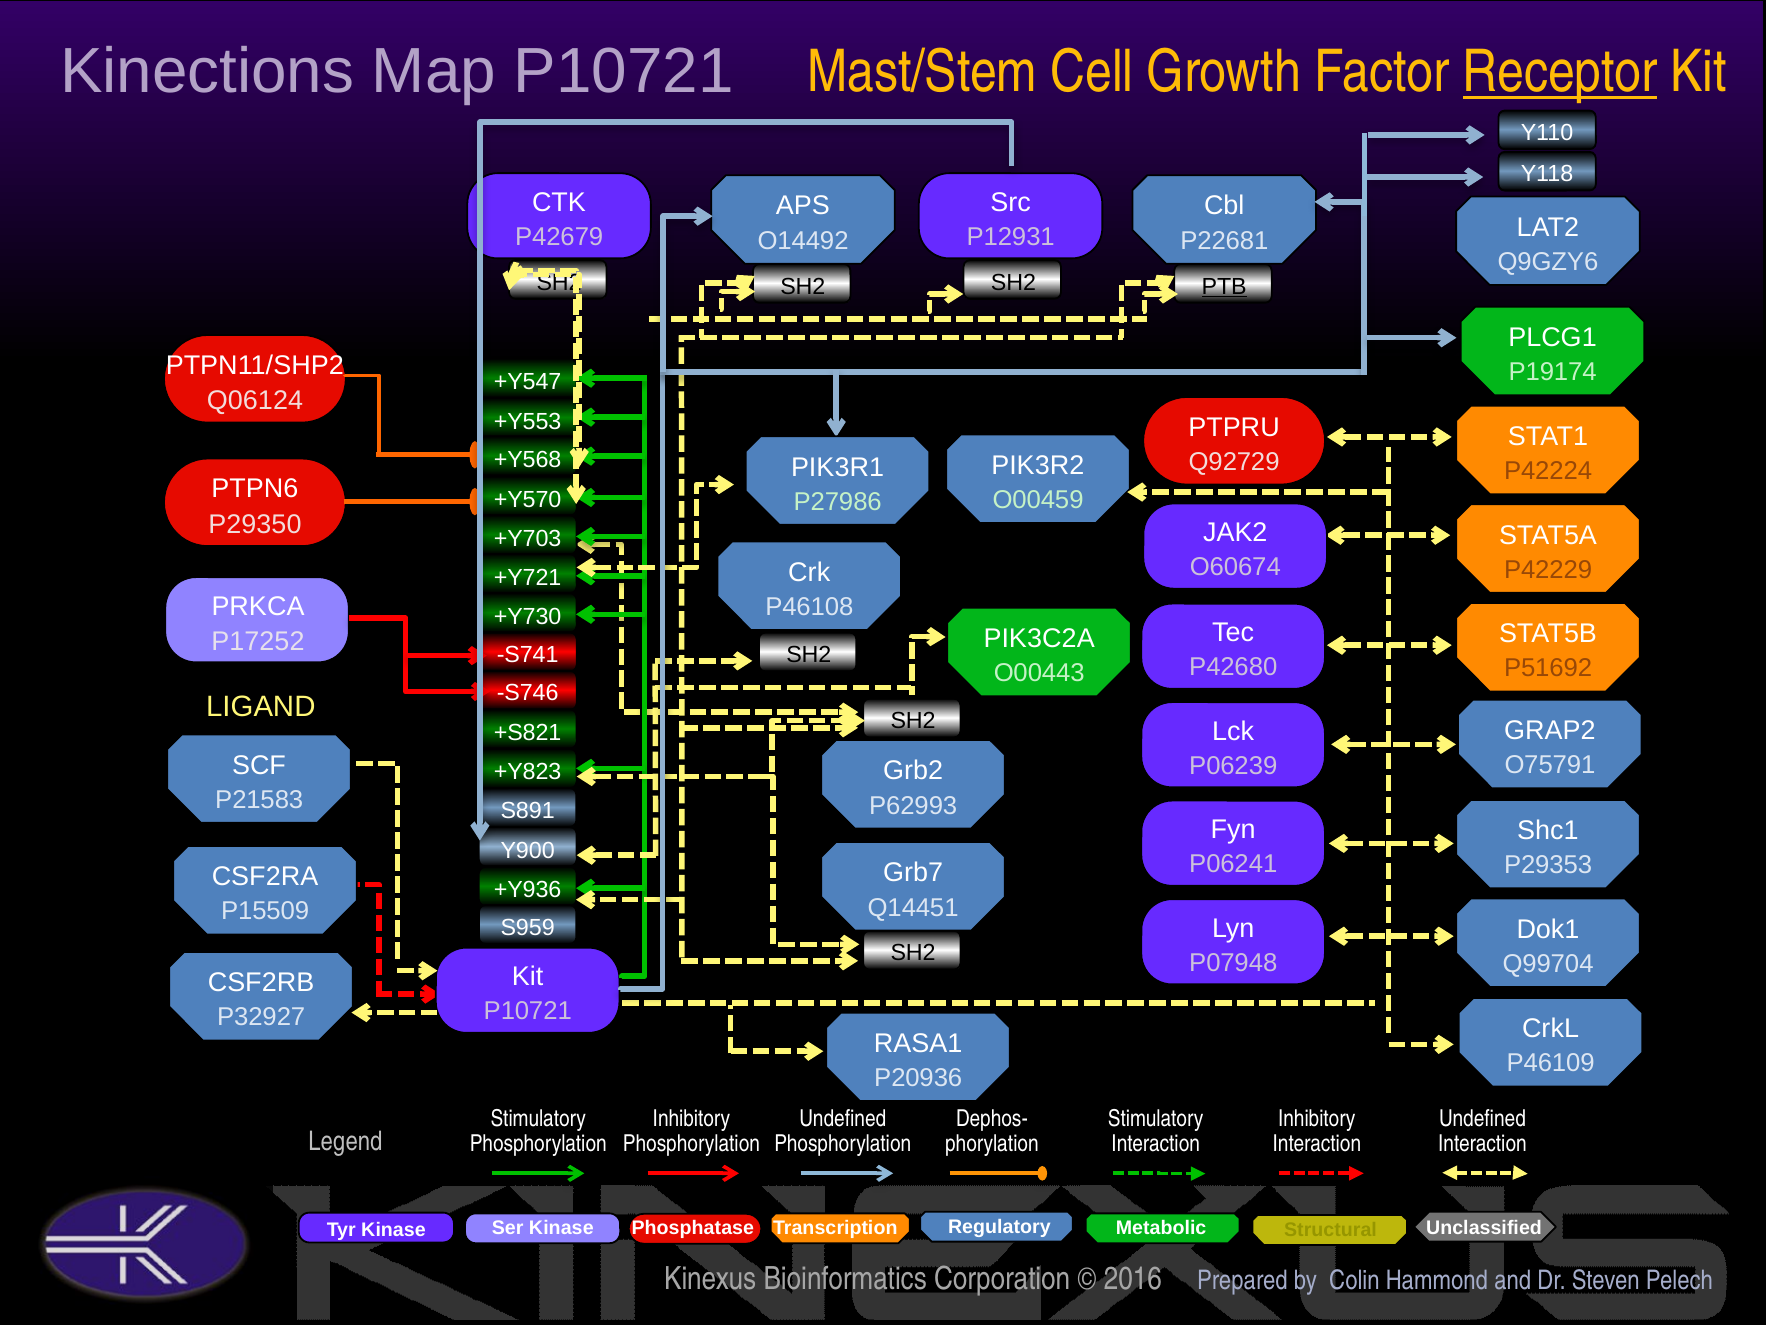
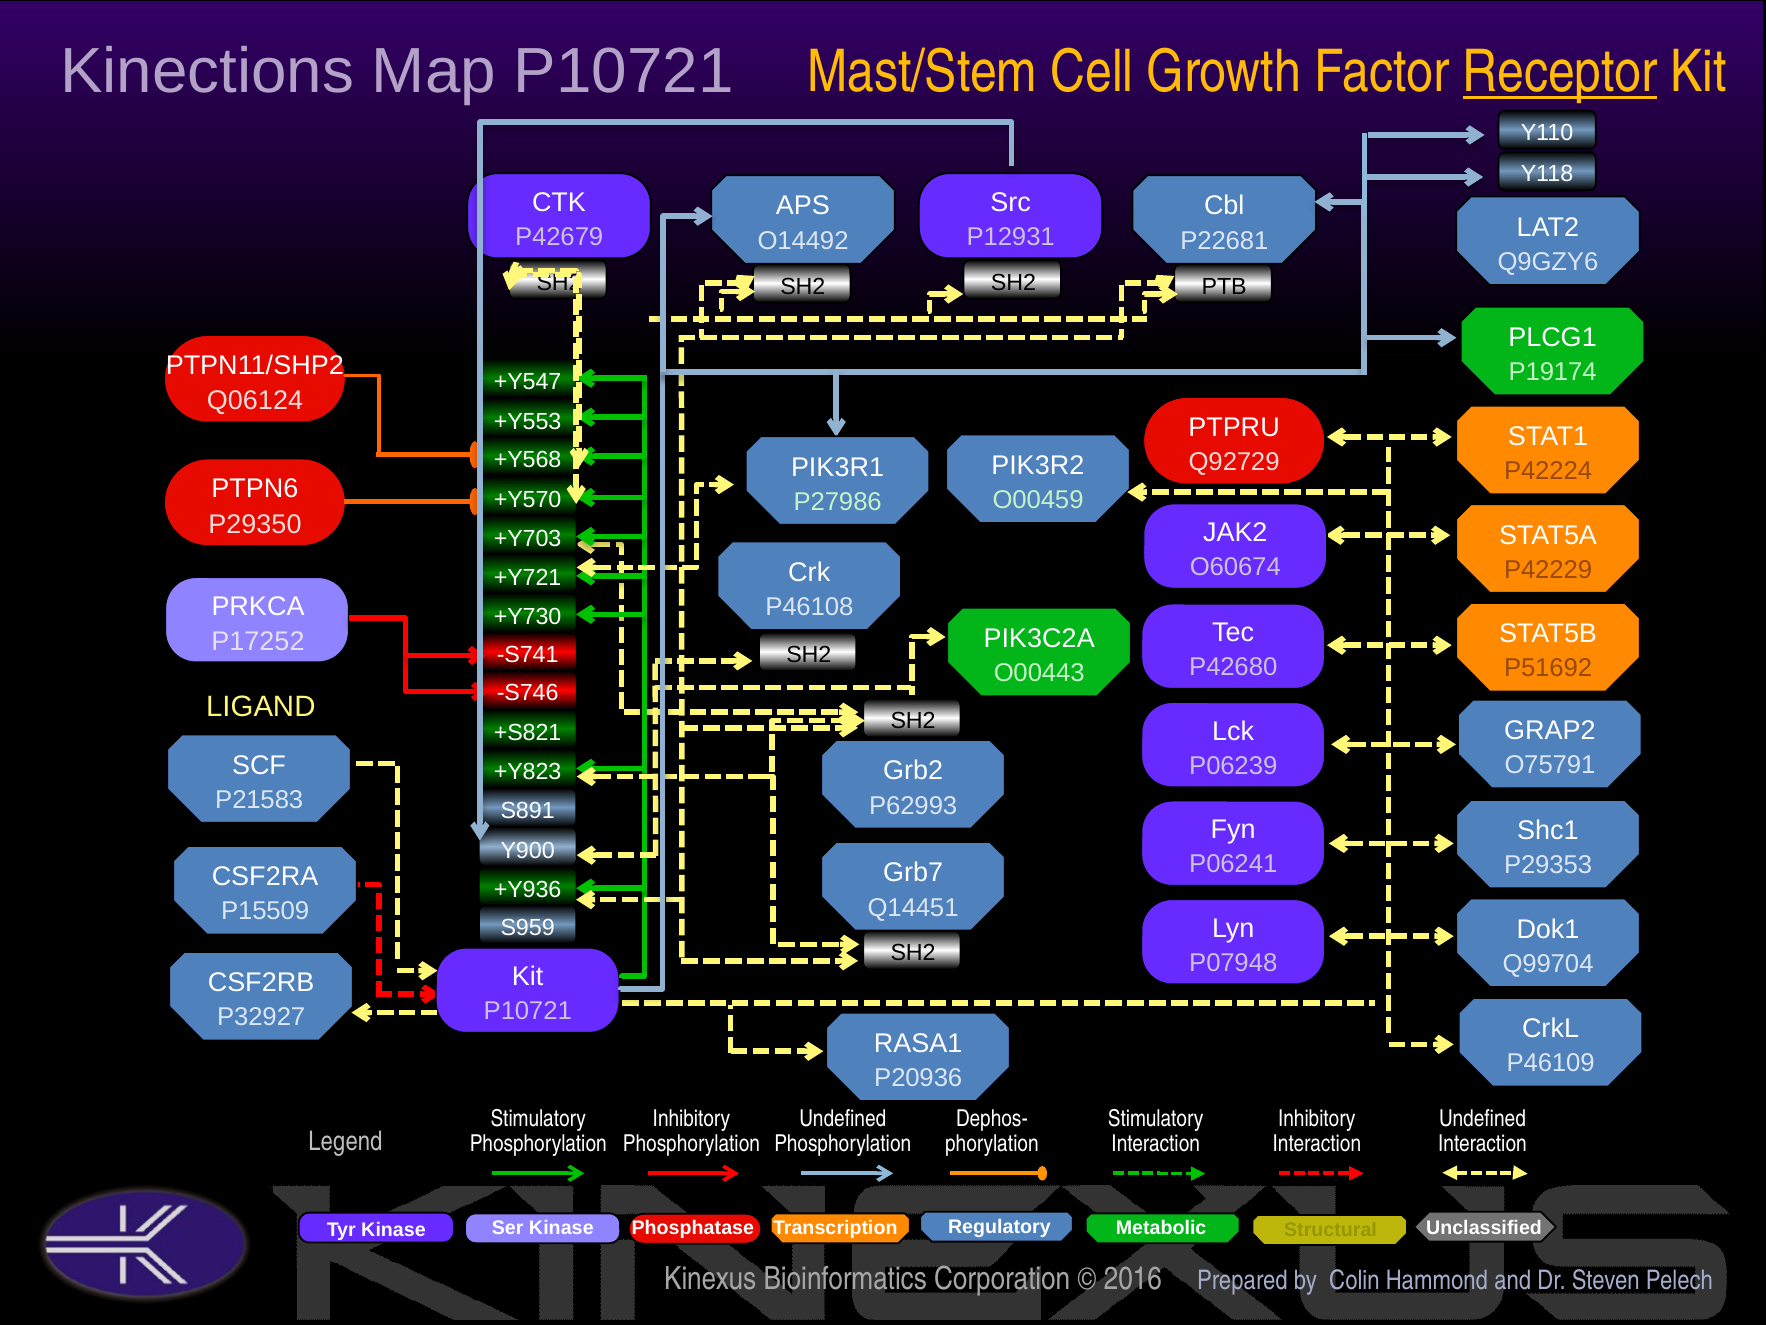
PTB underline: present -> none
